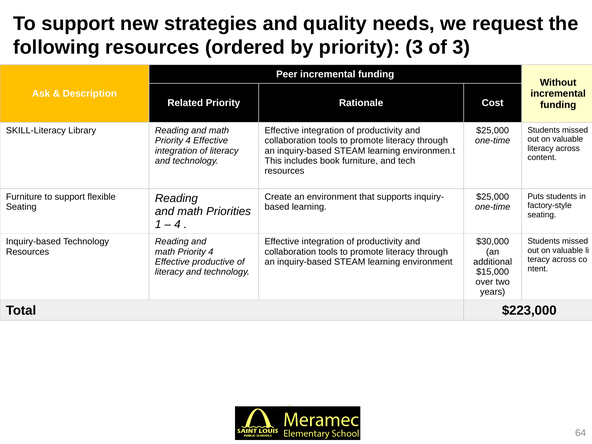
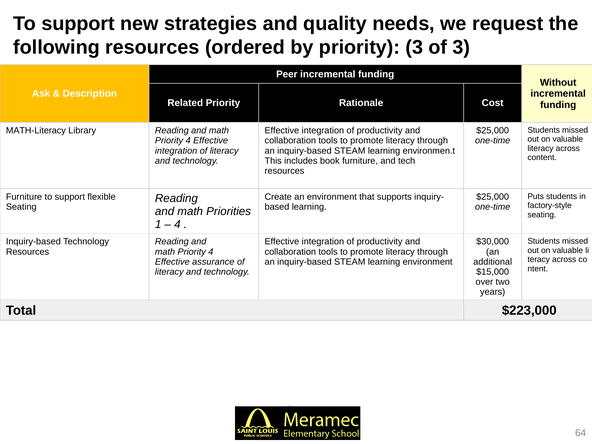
SKILL-Literacy: SKILL-Literacy -> MATH-Literacy
productive: productive -> assurance
